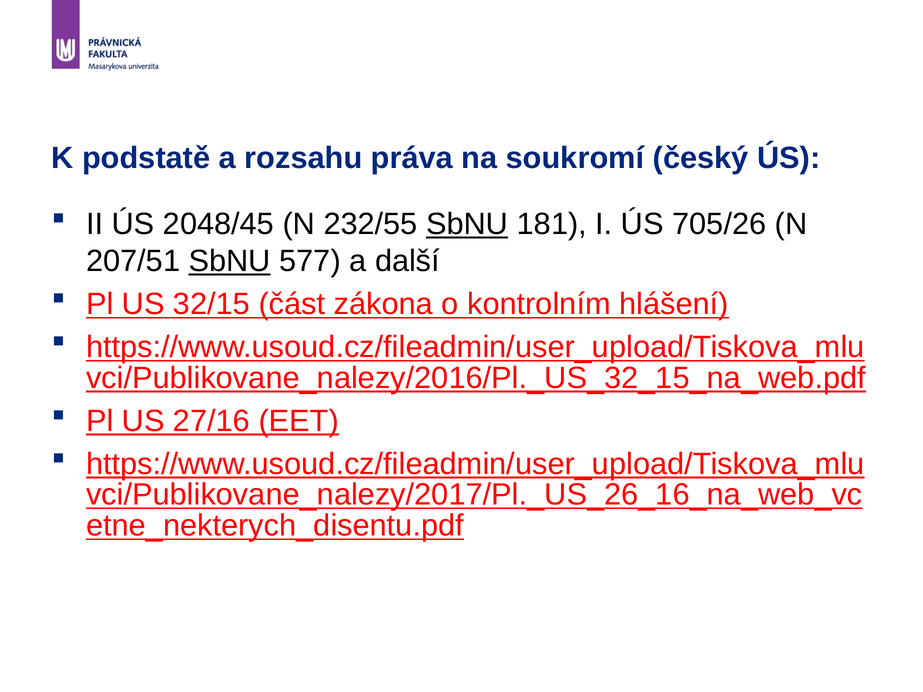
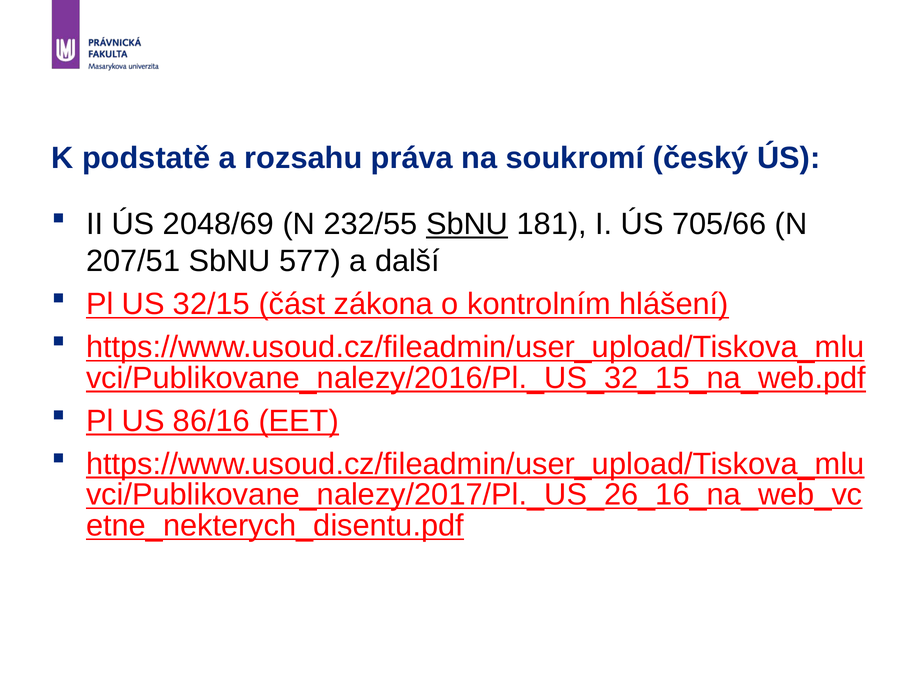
2048/45: 2048/45 -> 2048/69
705/26: 705/26 -> 705/66
SbNU at (230, 261) underline: present -> none
27/16: 27/16 -> 86/16
